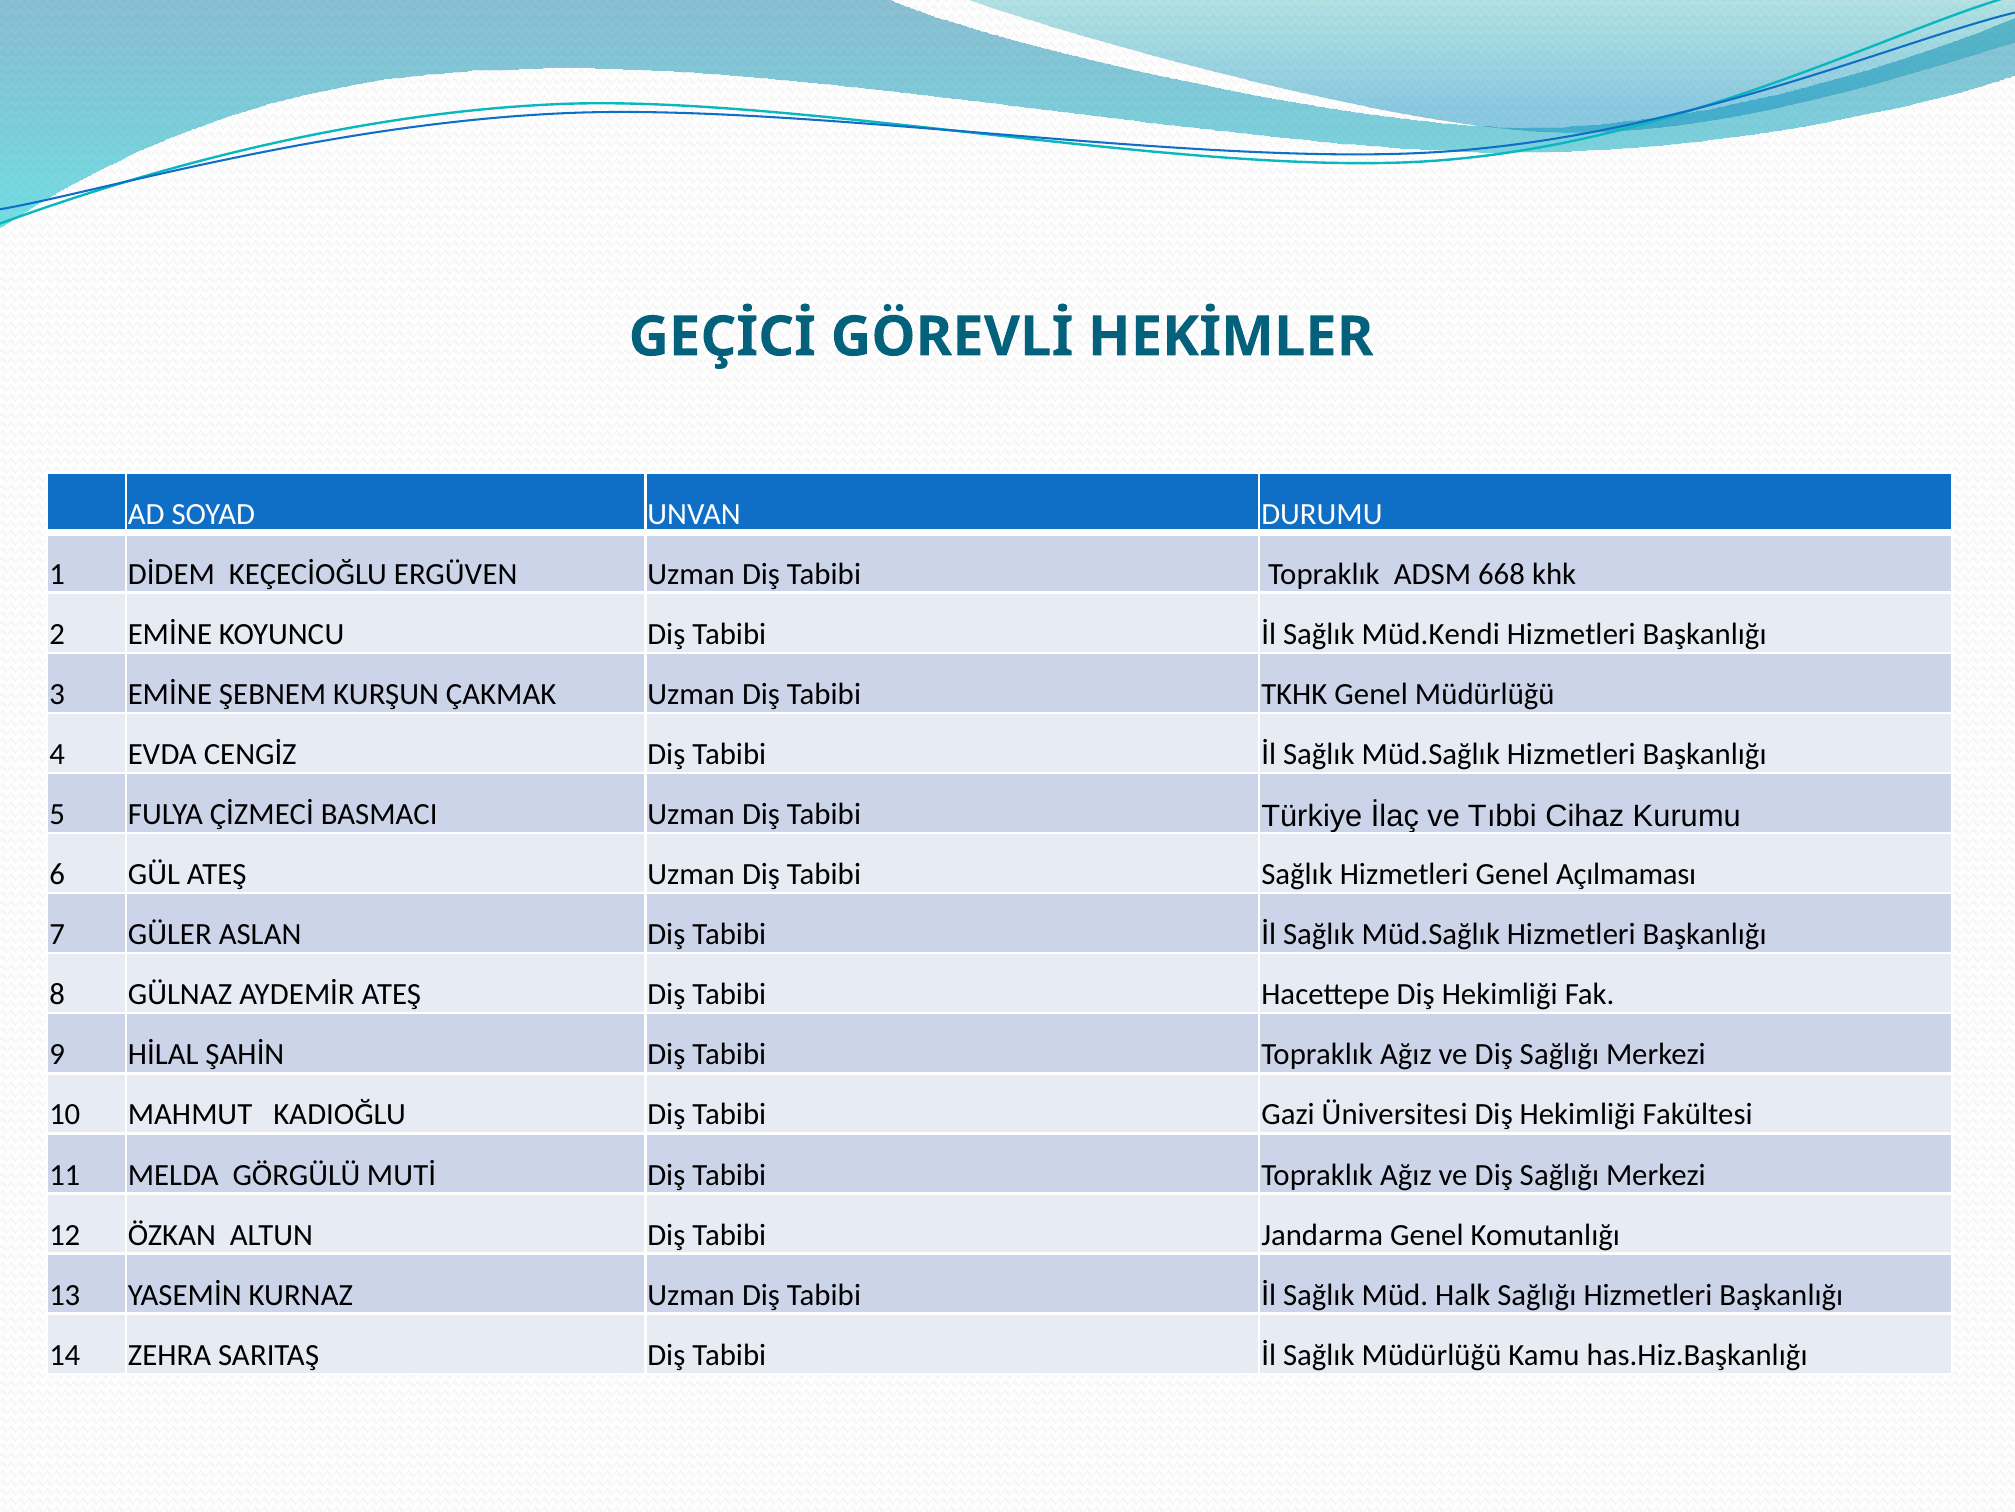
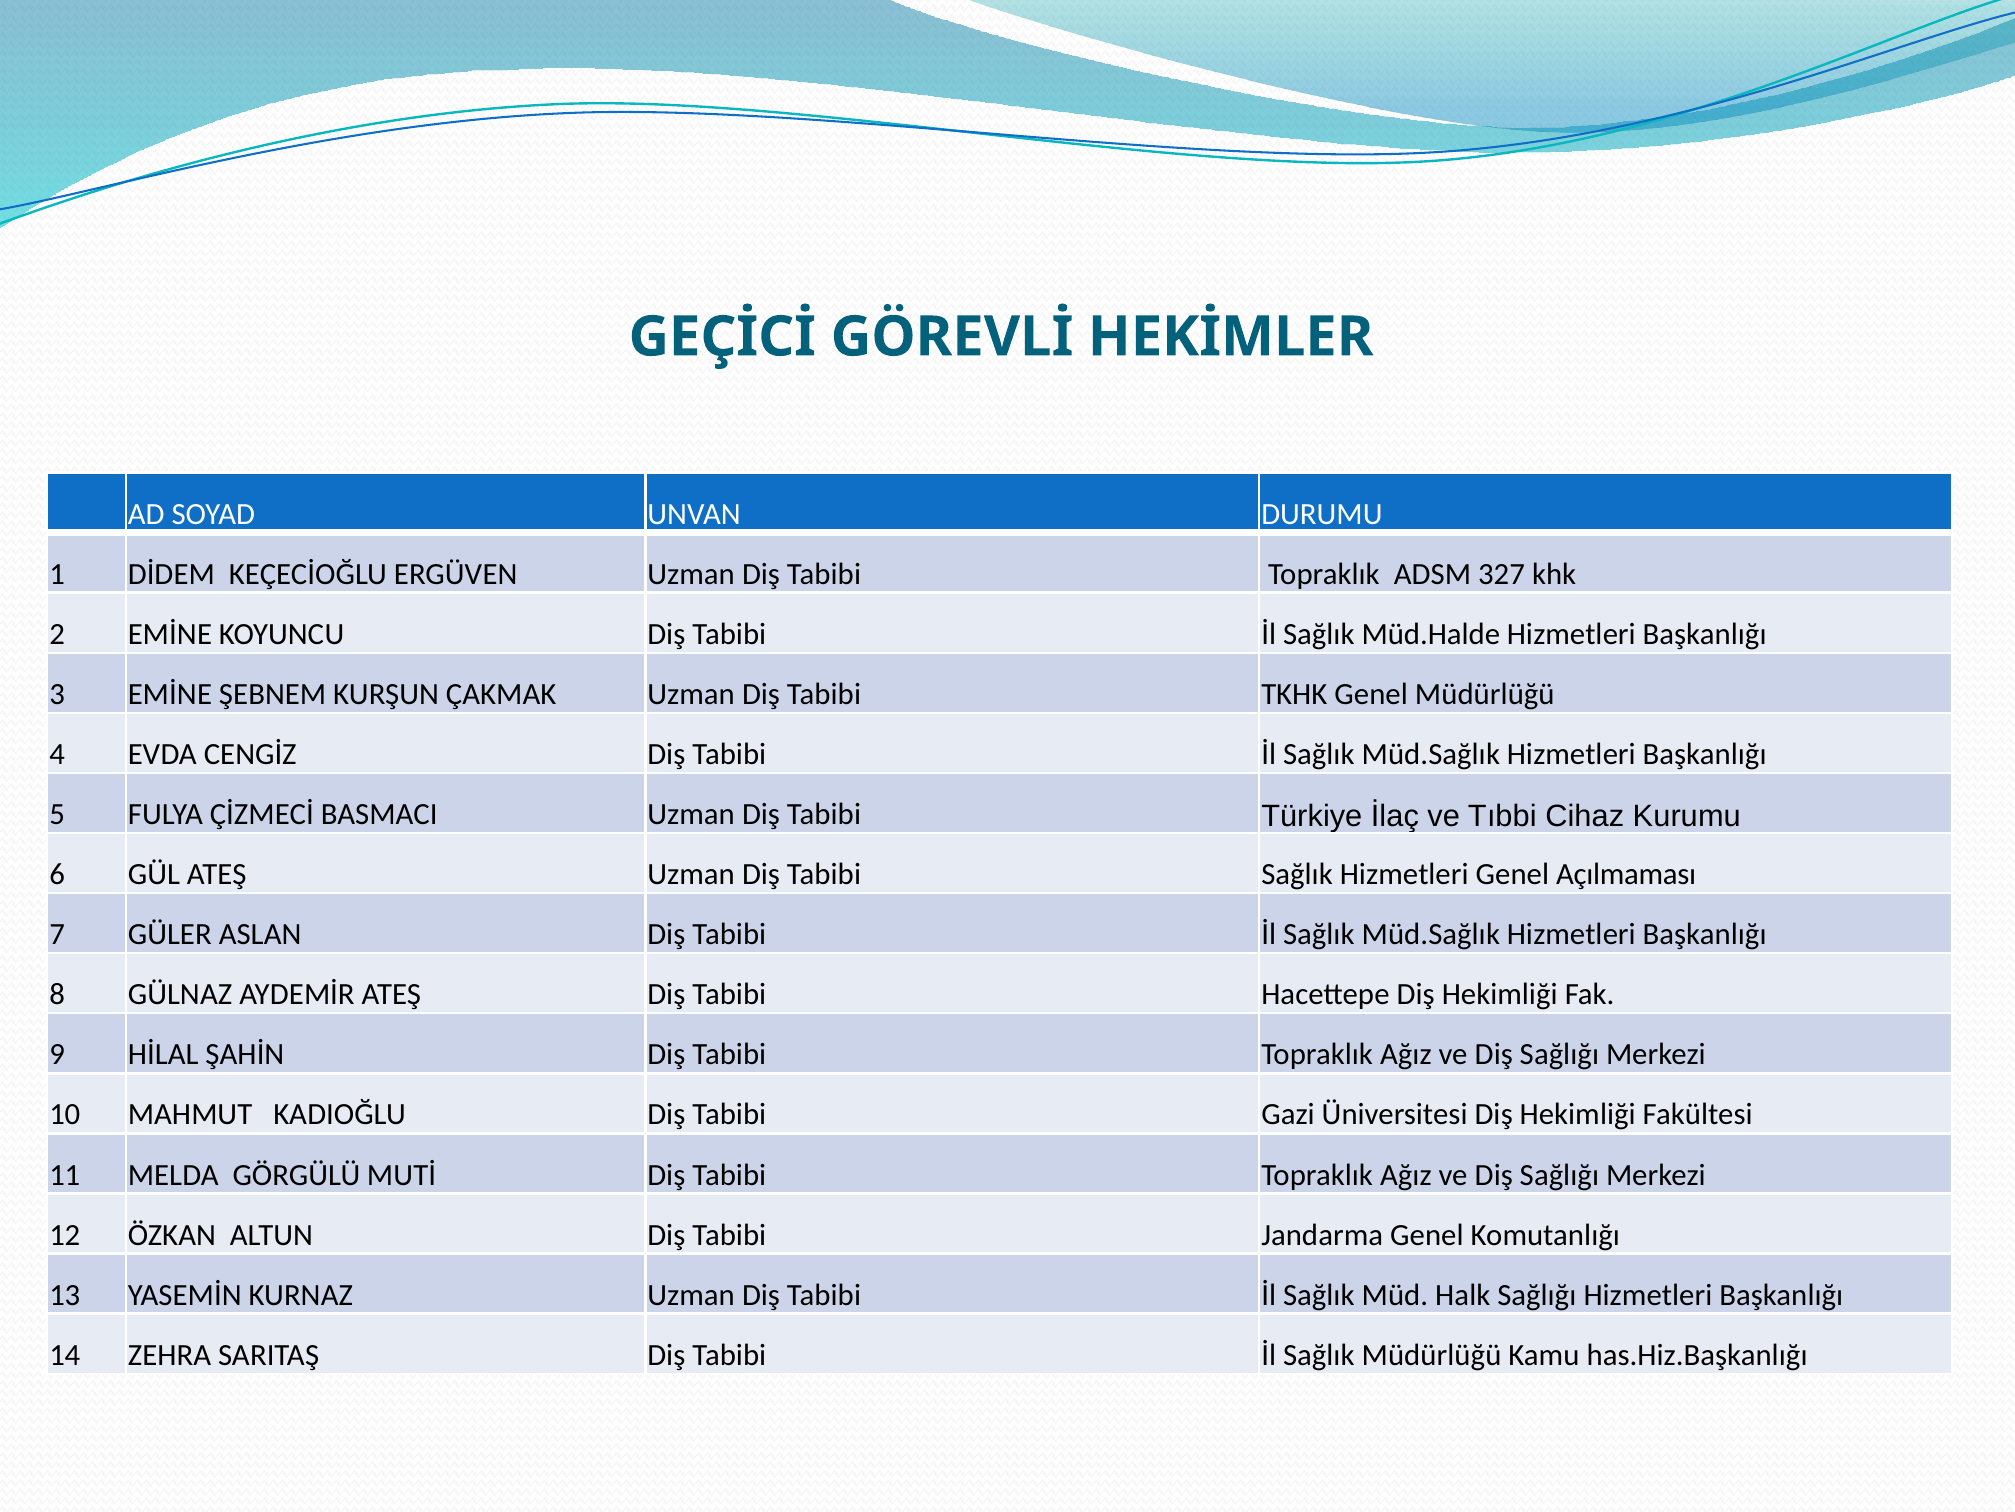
668: 668 -> 327
Müd.Kendi: Müd.Kendi -> Müd.Halde
